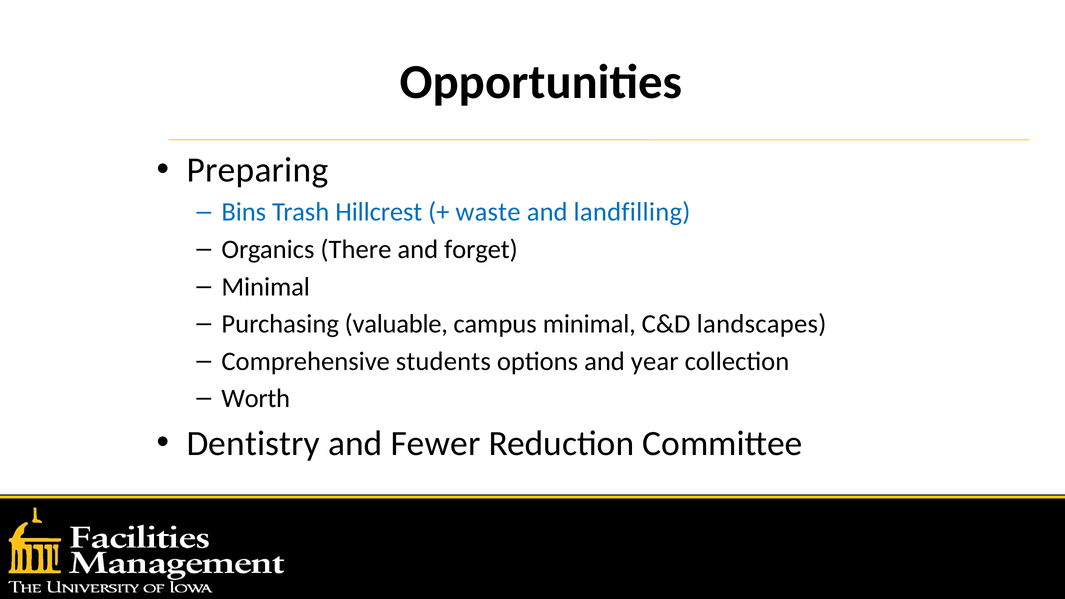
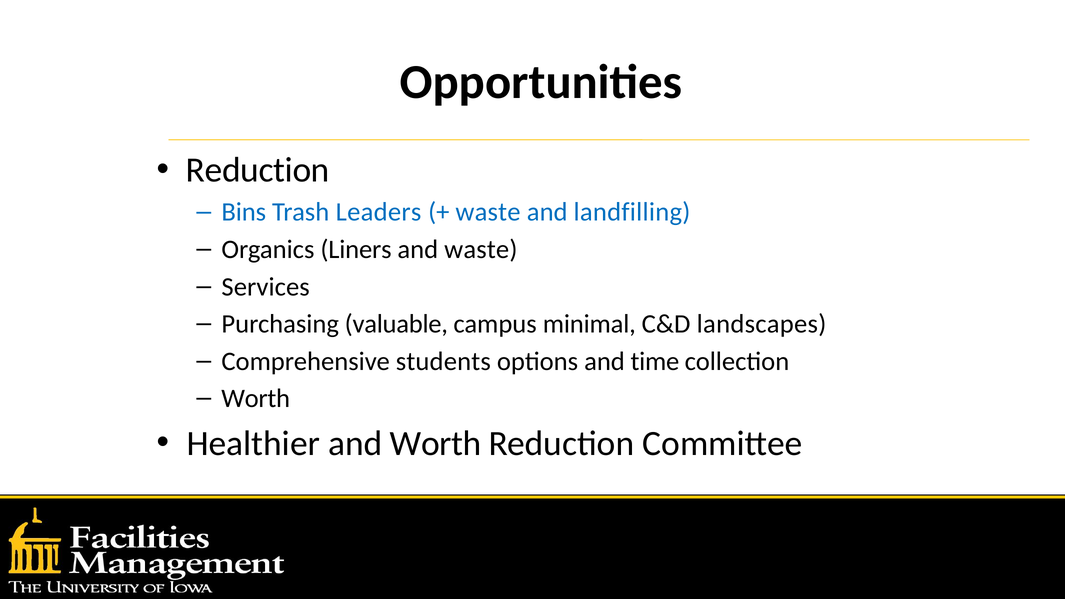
Preparing at (257, 170): Preparing -> Reduction
Hillcrest: Hillcrest -> Leaders
There: There -> Liners
and forget: forget -> waste
Minimal at (266, 287): Minimal -> Services
year: year -> time
Dentistry: Dentistry -> Healthier
and Fewer: Fewer -> Worth
